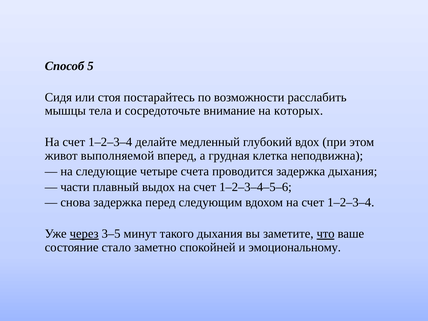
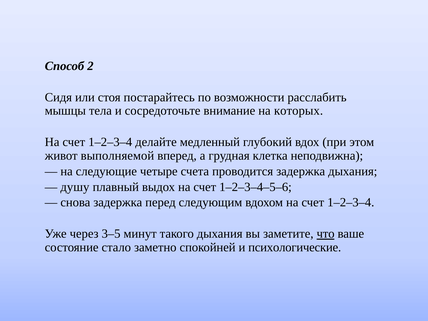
5: 5 -> 2
части: части -> душу
через underline: present -> none
эмоциональному: эмоциональному -> психологические
